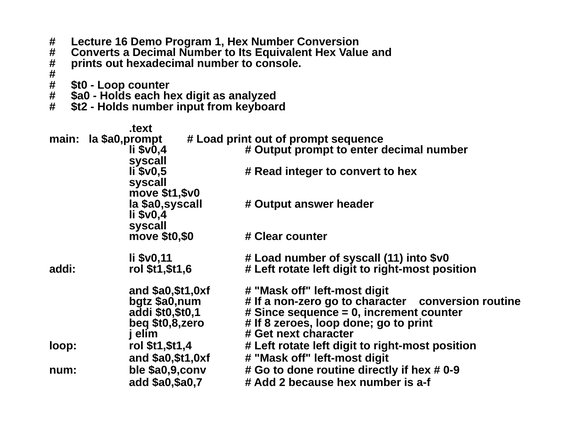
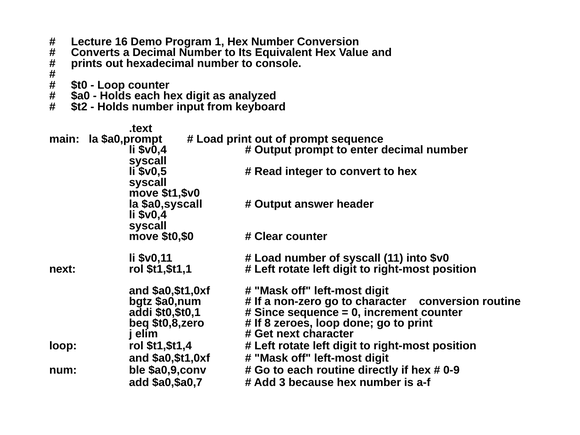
addi at (63, 269): addi -> next
$t1,$t1,6: $t1,$t1,6 -> $t1,$t1,1
to done: done -> each
2: 2 -> 3
